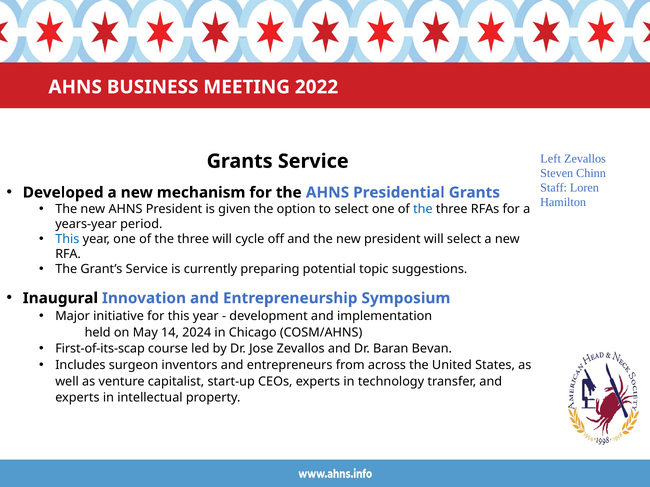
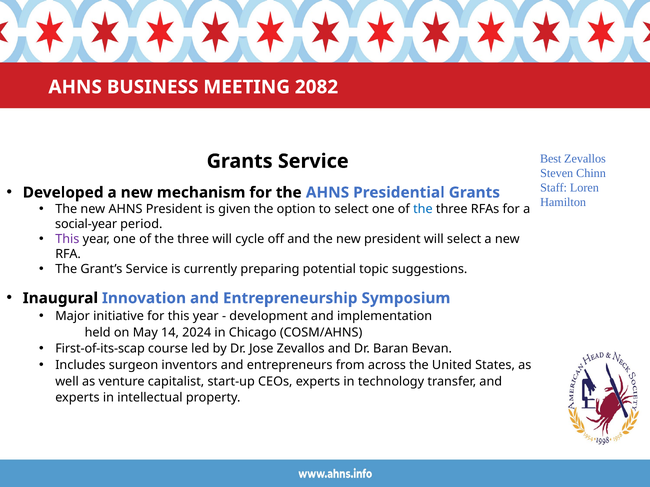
2022: 2022 -> 2082
Left: Left -> Best
years-year: years-year -> social-year
This at (67, 239) colour: blue -> purple
